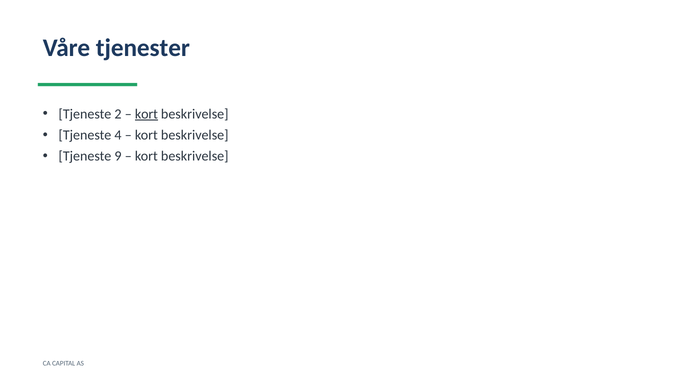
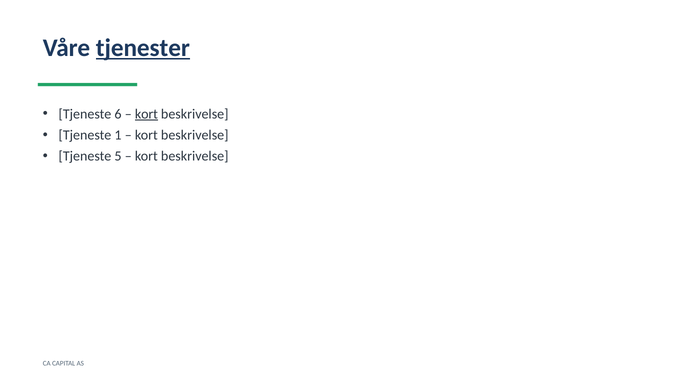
tjenester underline: none -> present
2: 2 -> 6
4: 4 -> 1
9: 9 -> 5
